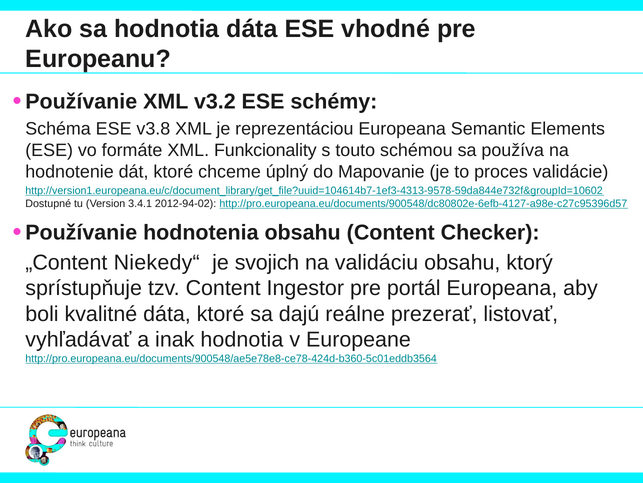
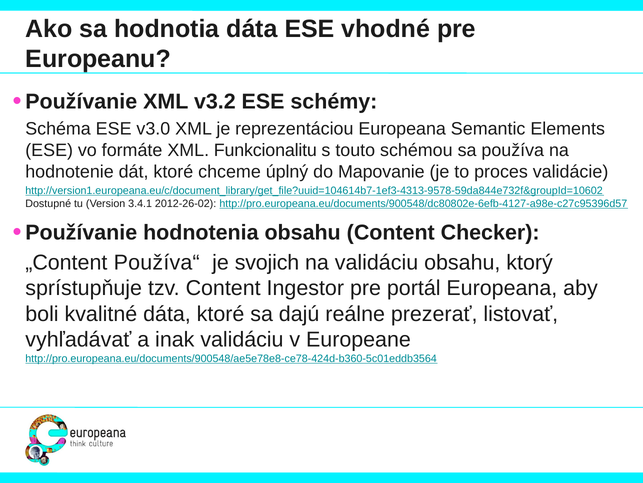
v3.8: v3.8 -> v3.0
Funkcionality: Funkcionality -> Funkcionalitu
2012-94-02: 2012-94-02 -> 2012-26-02
Niekedy“: Niekedy“ -> Používa“
inak hodnotia: hodnotia -> validáciu
